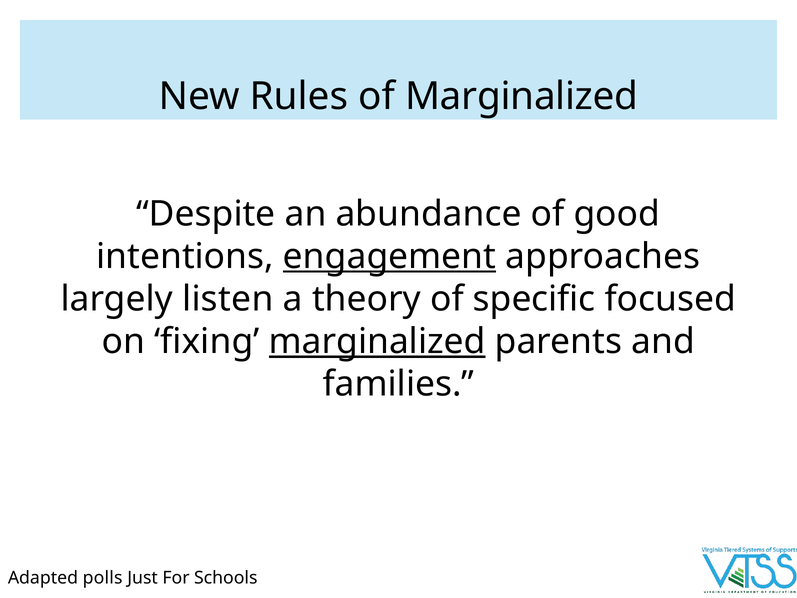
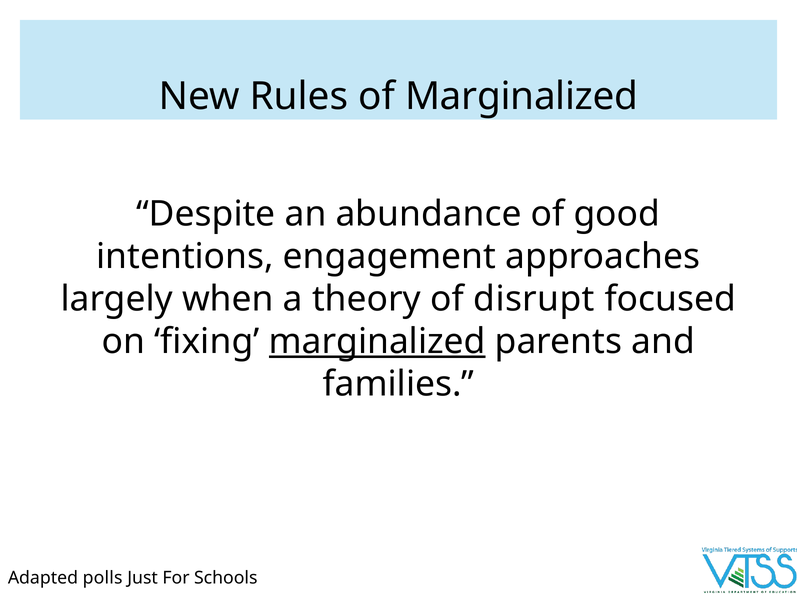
engagement underline: present -> none
listen: listen -> when
specific: specific -> disrupt
